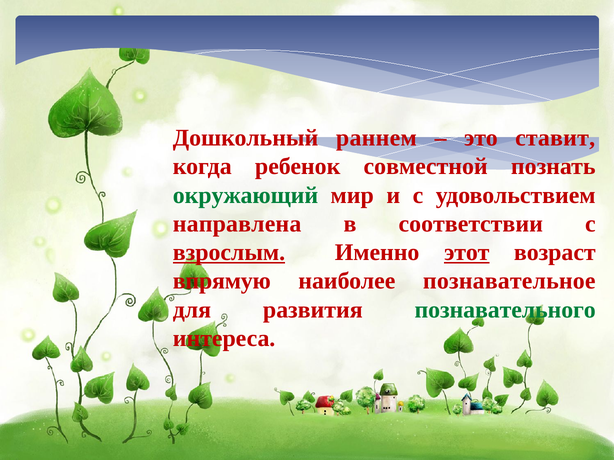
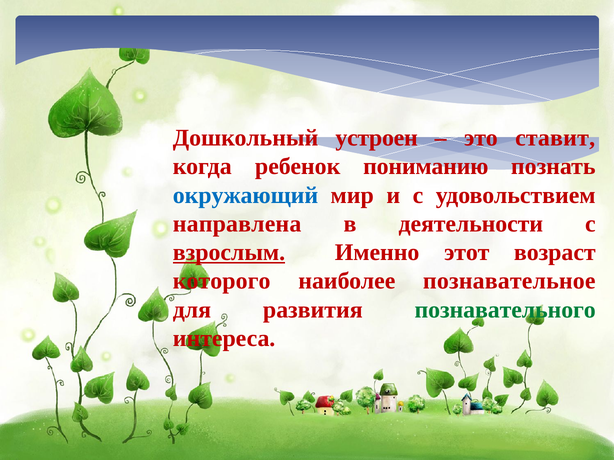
раннем: раннем -> устроен
совместной: совместной -> пониманию
окружающий colour: green -> blue
соответствии: соответствии -> деятельности
этот underline: present -> none
впрямую: впрямую -> которого
